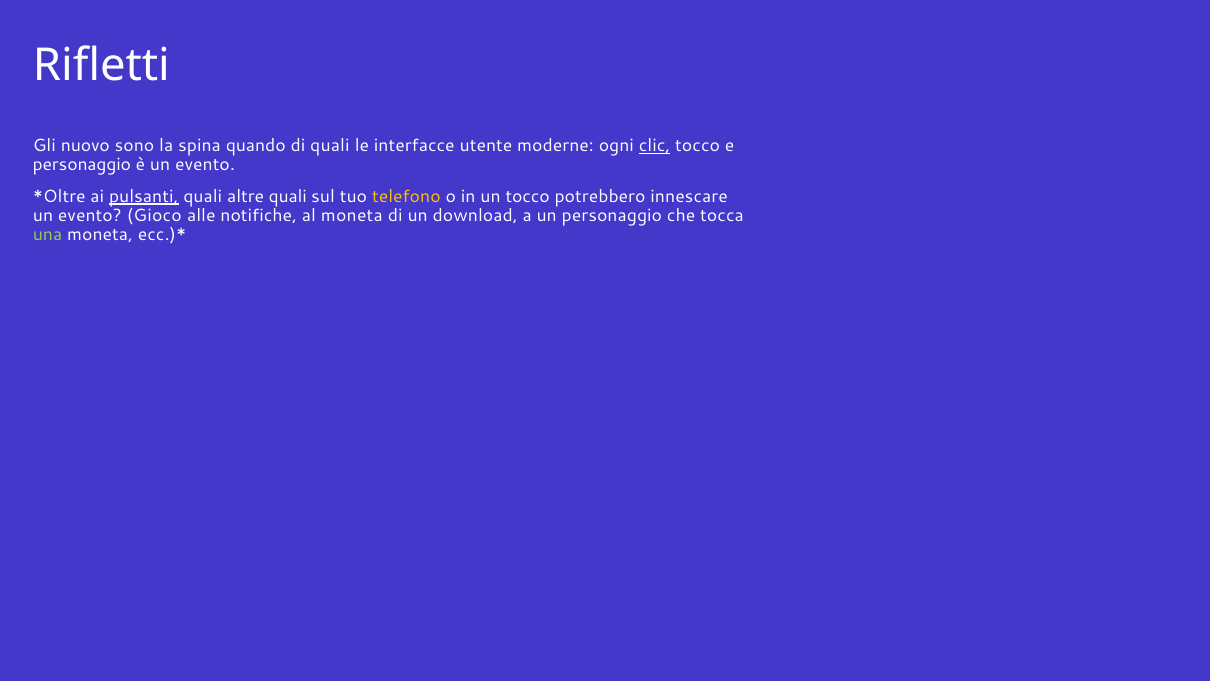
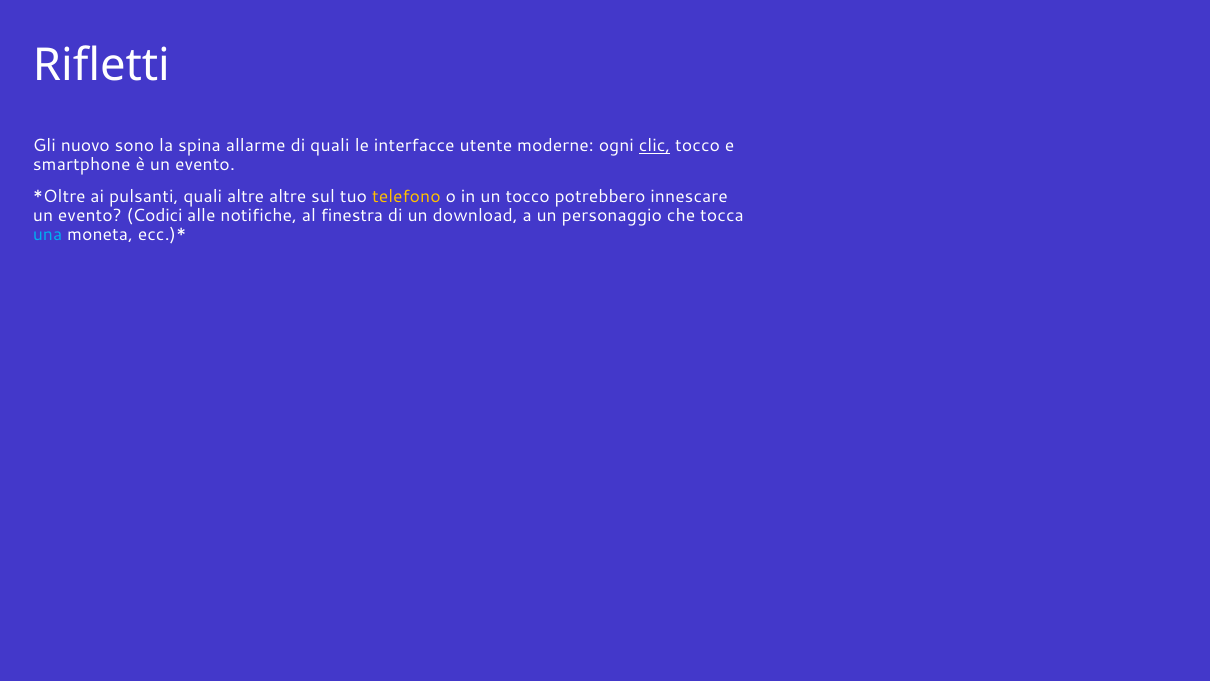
quando: quando -> allarme
personaggio at (82, 165): personaggio -> smartphone
pulsanti underline: present -> none
altre quali: quali -> altre
Gioco: Gioco -> Codici
al moneta: moneta -> finestra
una colour: light green -> light blue
